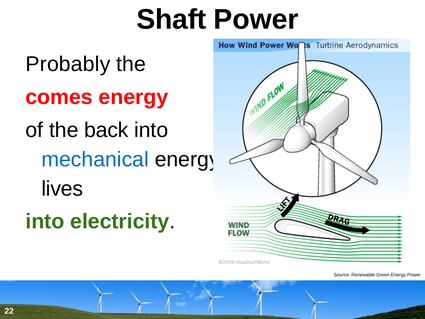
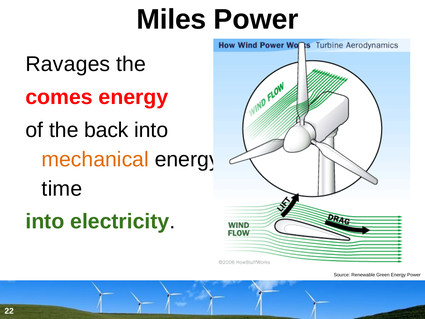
Shaft: Shaft -> Miles
Probably: Probably -> Ravages
mechanical colour: blue -> orange
lives: lives -> time
